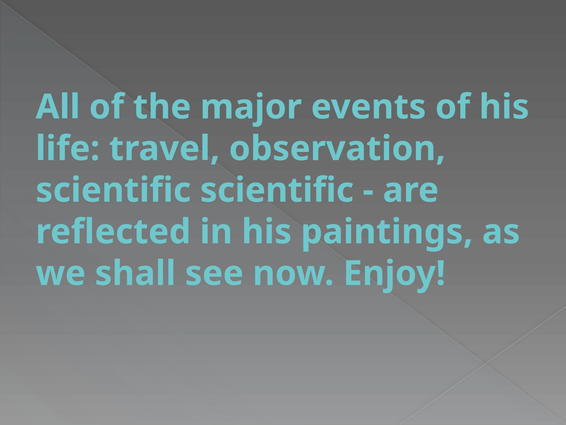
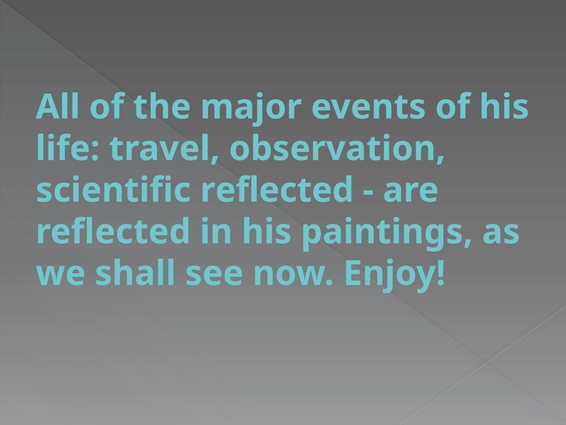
scientific scientific: scientific -> reflected
